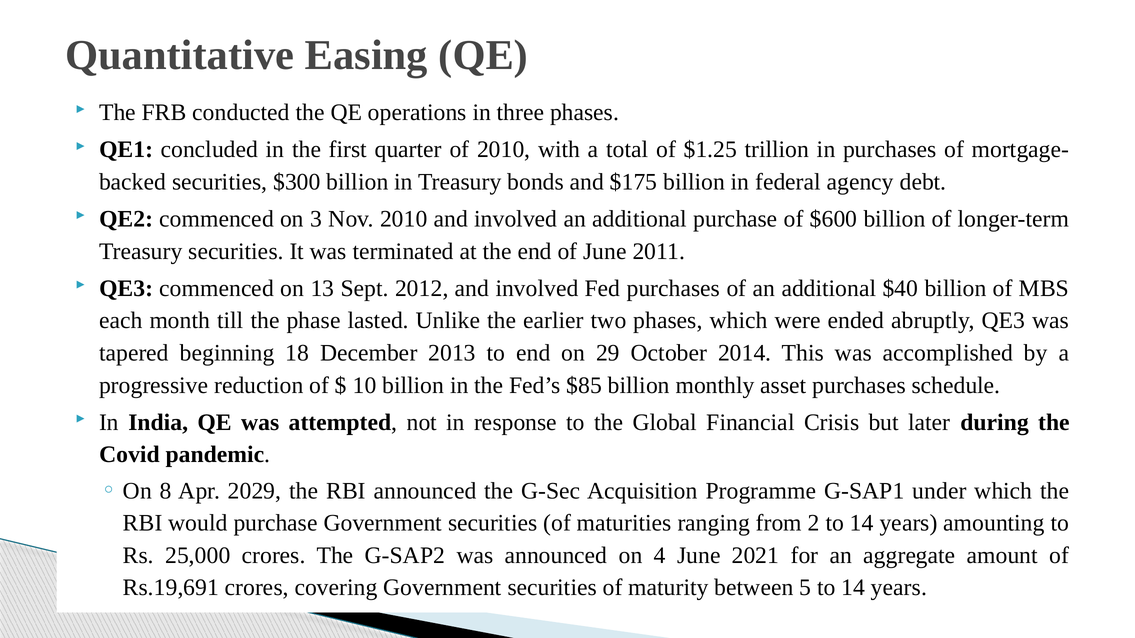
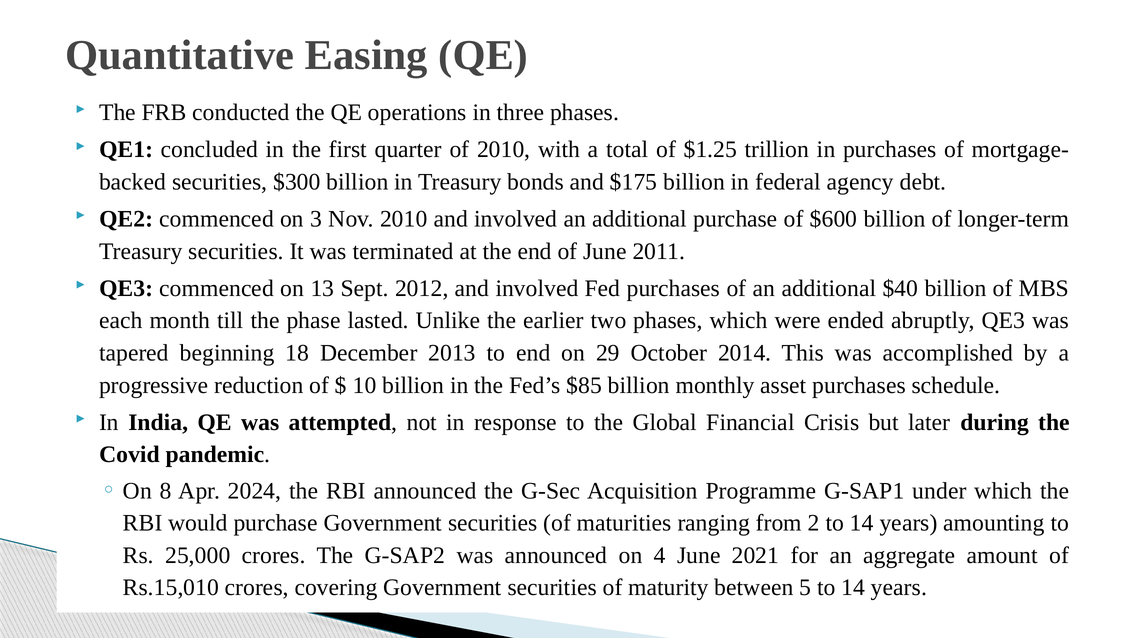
2029: 2029 -> 2024
Rs.19,691: Rs.19,691 -> Rs.15,010
